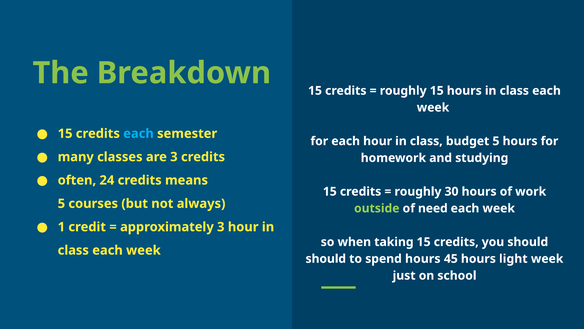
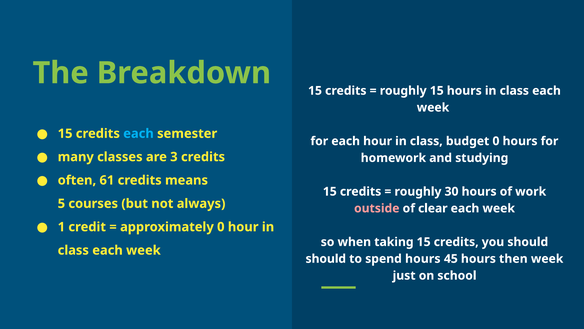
budget 5: 5 -> 0
24: 24 -> 61
outside colour: light green -> pink
need: need -> clear
approximately 3: 3 -> 0
light: light -> then
